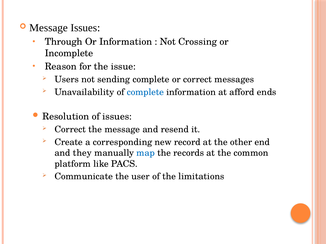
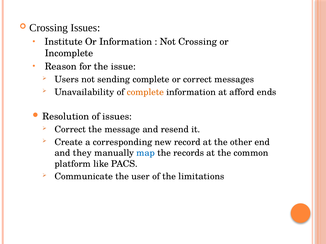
Message at (49, 28): Message -> Crossing
Through: Through -> Institute
complete at (145, 92) colour: blue -> orange
